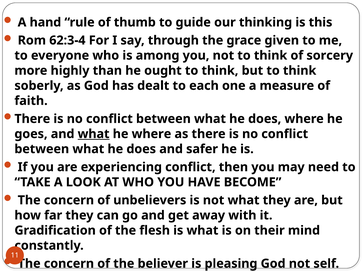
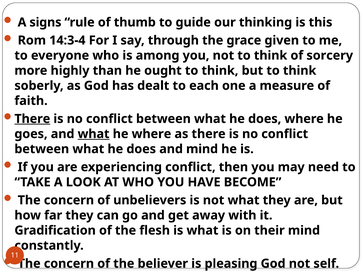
hand: hand -> signs
62:3-4: 62:3-4 -> 14:3-4
There at (32, 119) underline: none -> present
and safer: safer -> mind
